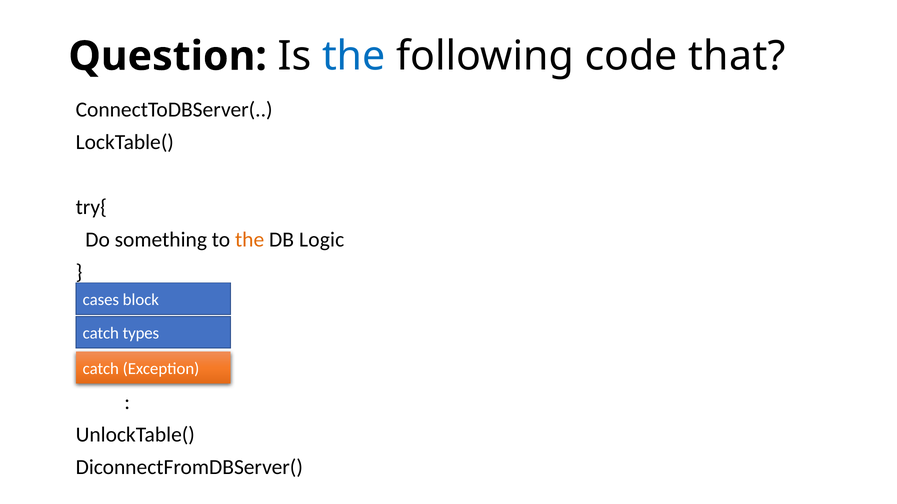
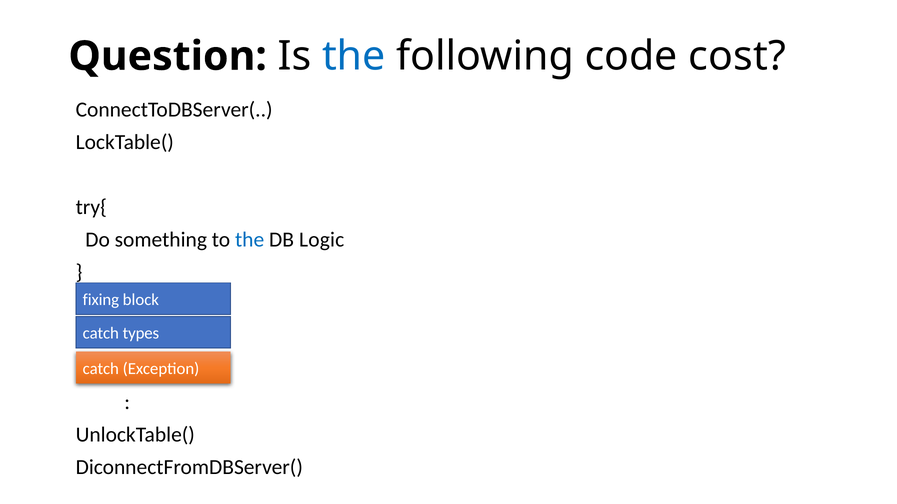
that: that -> cost
the at (250, 240) colour: orange -> blue
cases: cases -> fixing
